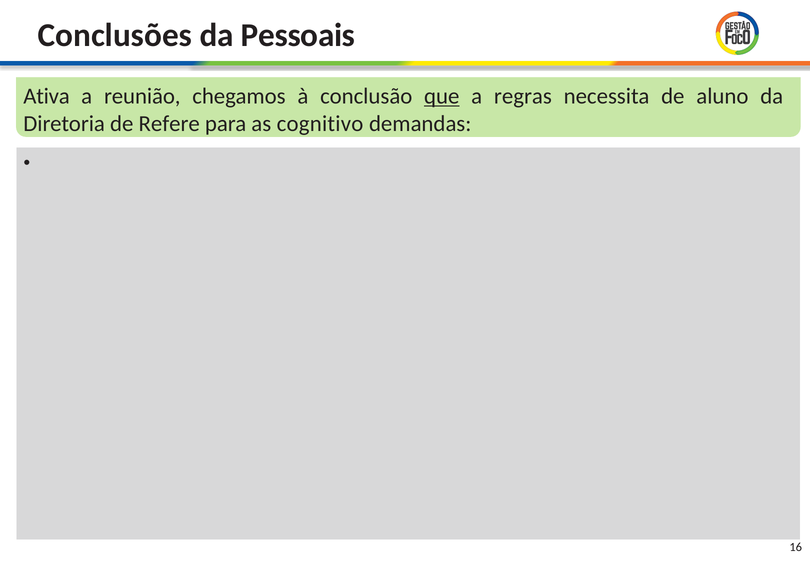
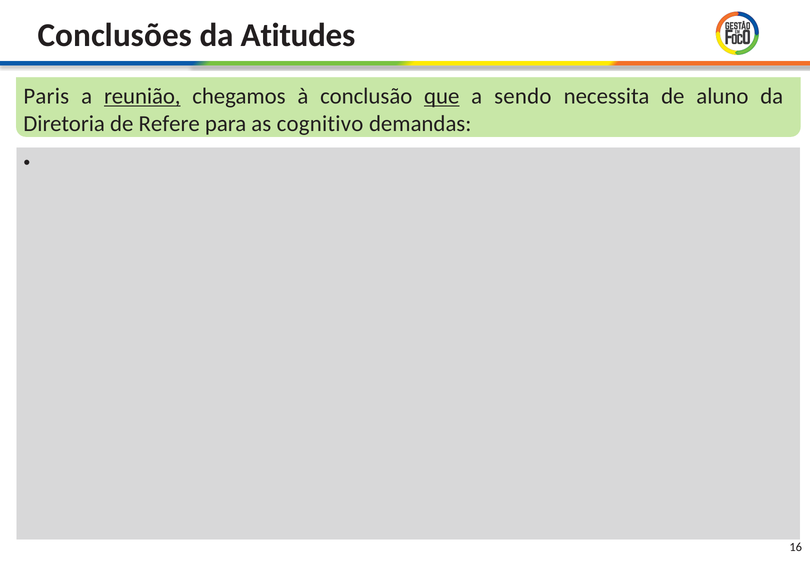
Pessoais: Pessoais -> Atitudes
Ativa: Ativa -> Paris
reunião underline: none -> present
regras: regras -> sendo
